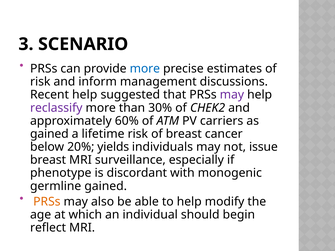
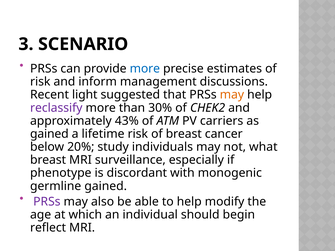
Recent help: help -> light
may at (232, 95) colour: purple -> orange
60%: 60% -> 43%
yields: yields -> study
issue: issue -> what
PRSs at (47, 202) colour: orange -> purple
